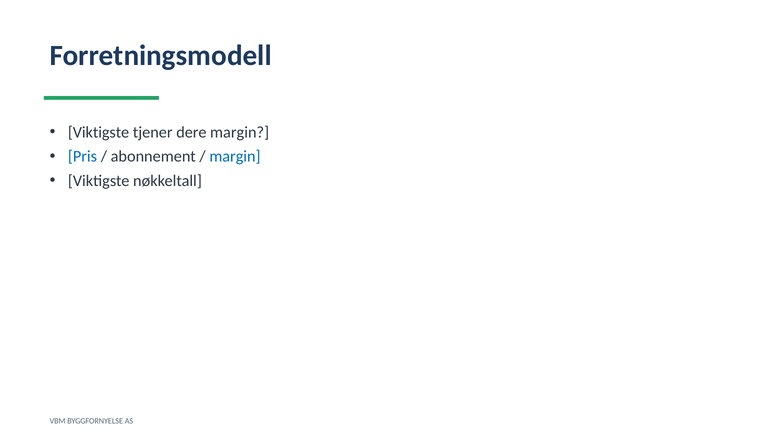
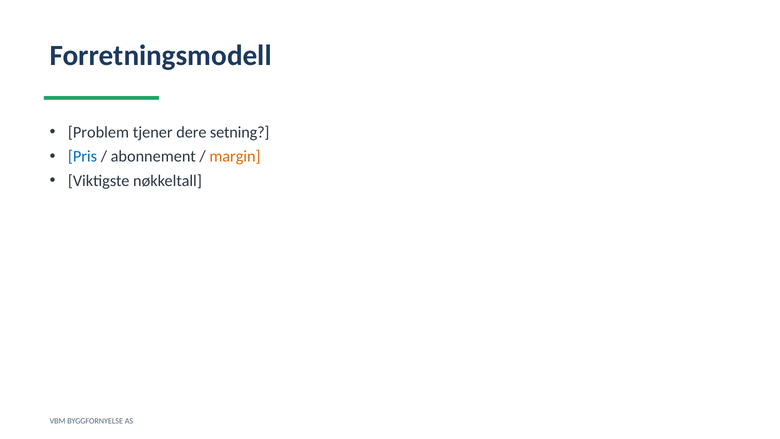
Viktigste at (99, 132): Viktigste -> Problem
dere margin: margin -> setning
margin at (235, 156) colour: blue -> orange
